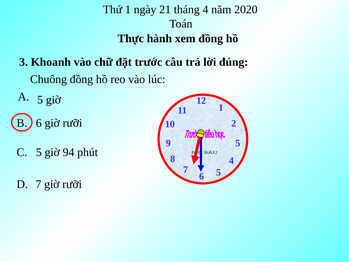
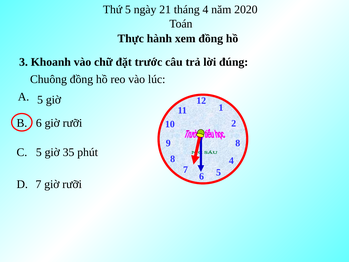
Thứ 1: 1 -> 5
9 5: 5 -> 8
94: 94 -> 35
